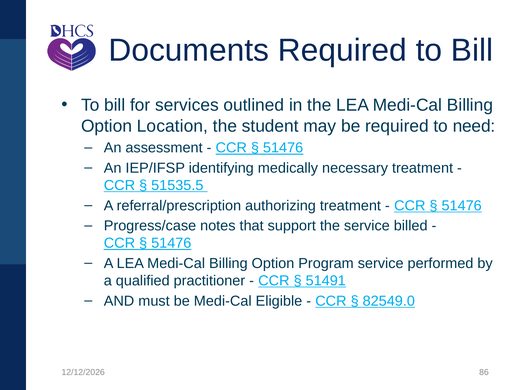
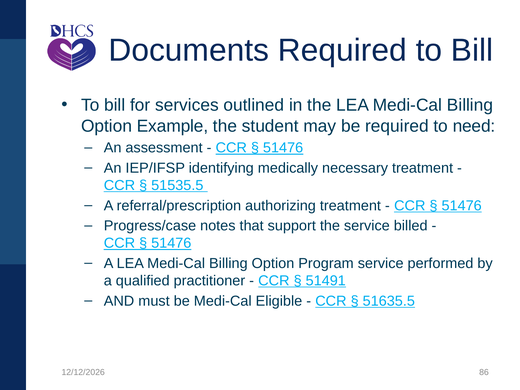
Location: Location -> Example
82549.0: 82549.0 -> 51635.5
